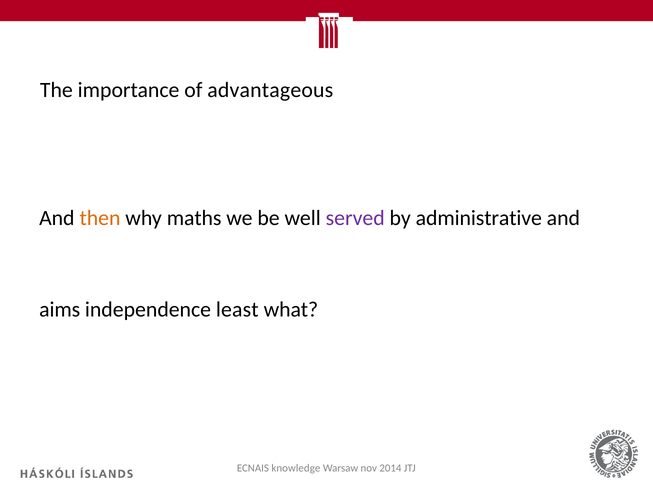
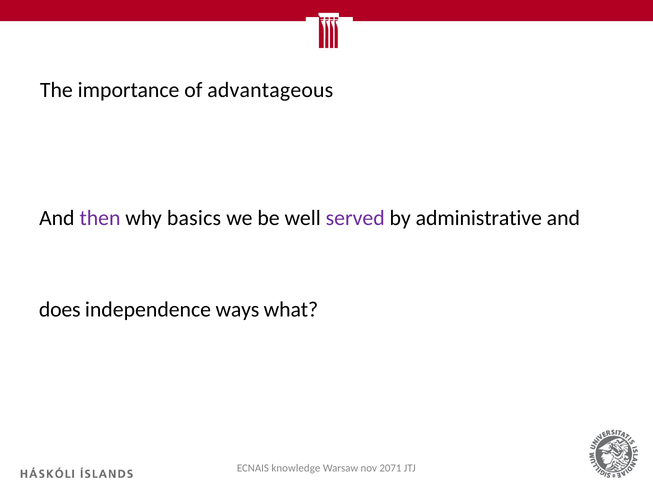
then colour: orange -> purple
maths: maths -> basics
aims: aims -> does
least: least -> ways
2014: 2014 -> 2071
